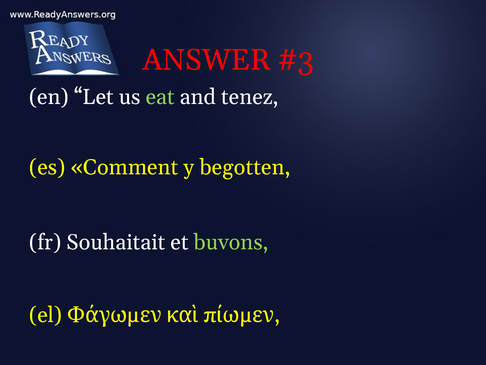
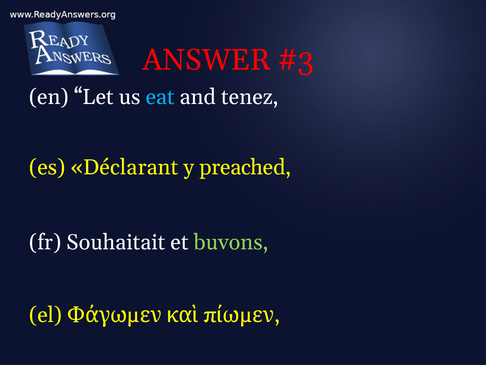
eat colour: light green -> light blue
Comment: Comment -> Déclarant
begotten: begotten -> preached
